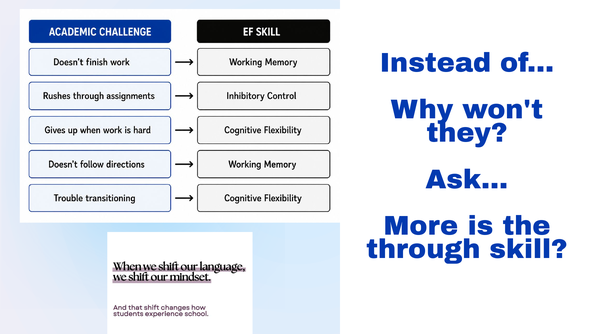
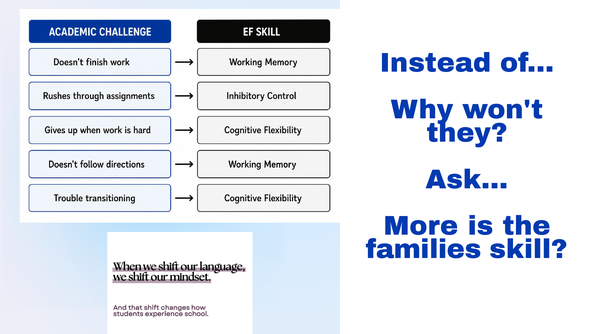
through: through -> families
